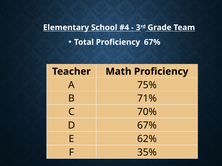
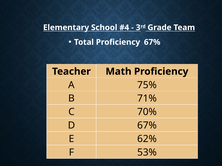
35%: 35% -> 53%
